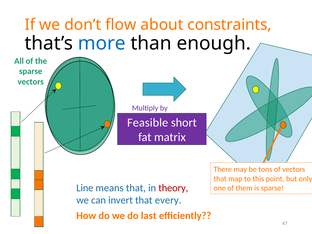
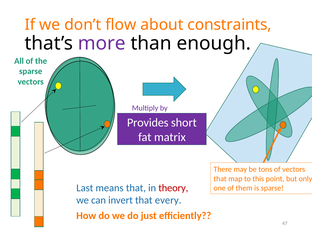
more colour: blue -> purple
Feasible: Feasible -> Provides
Line: Line -> Last
last: last -> just
